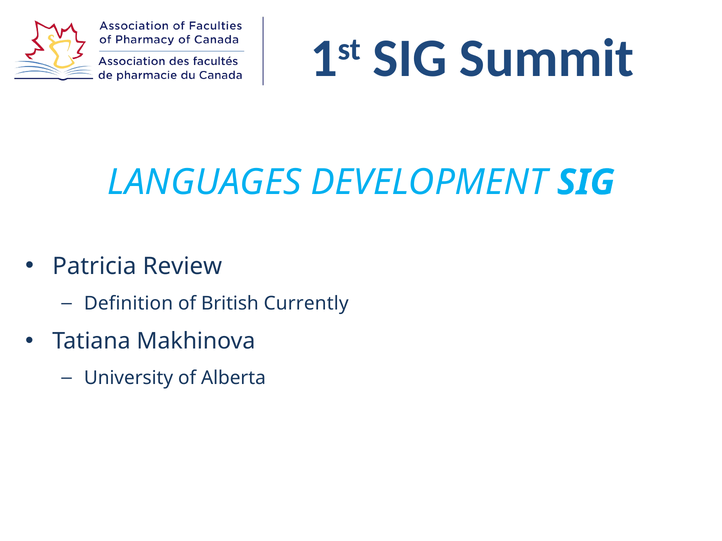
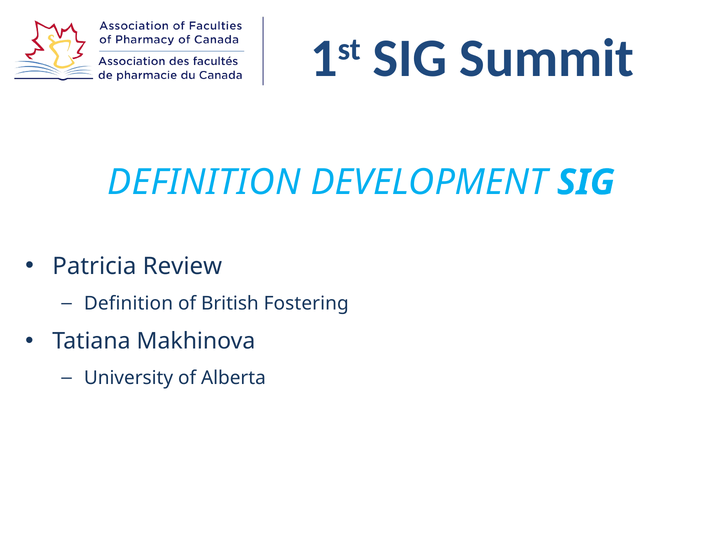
LANGUAGES at (204, 183): LANGUAGES -> DEFINITION
Currently: Currently -> Fostering
